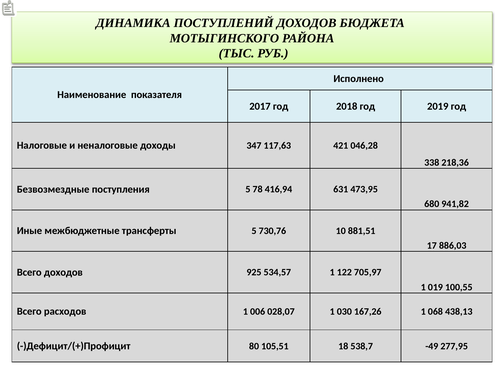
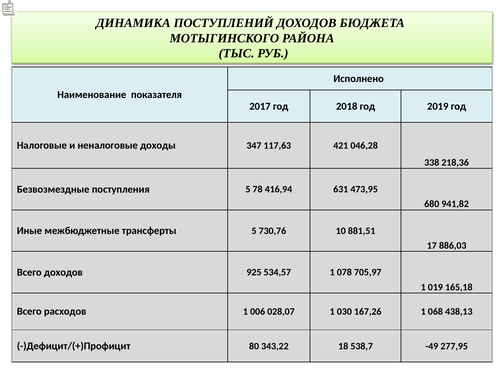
122: 122 -> 078
100,55: 100,55 -> 165,18
105,51: 105,51 -> 343,22
